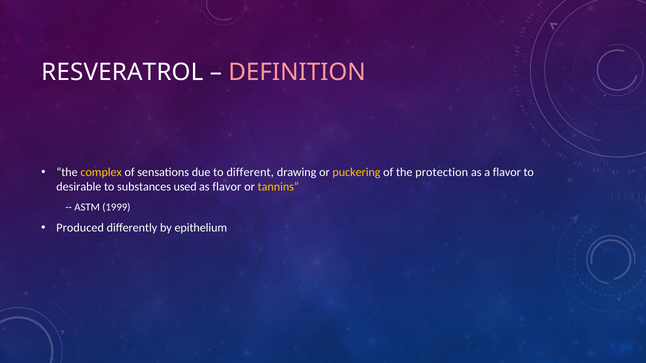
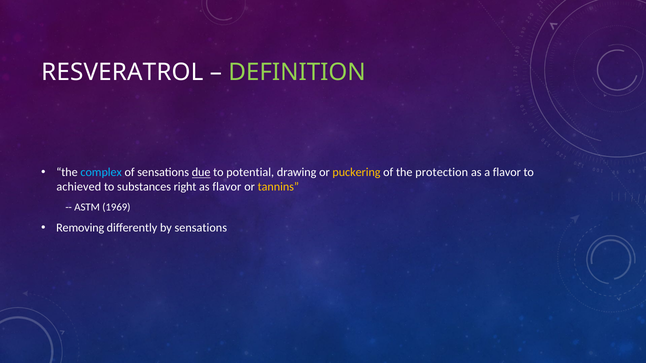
DEFINITION colour: pink -> light green
complex colour: yellow -> light blue
due underline: none -> present
different: different -> potential
desirable: desirable -> achieved
used: used -> right
1999: 1999 -> 1969
Produced: Produced -> Removing
by epithelium: epithelium -> sensations
